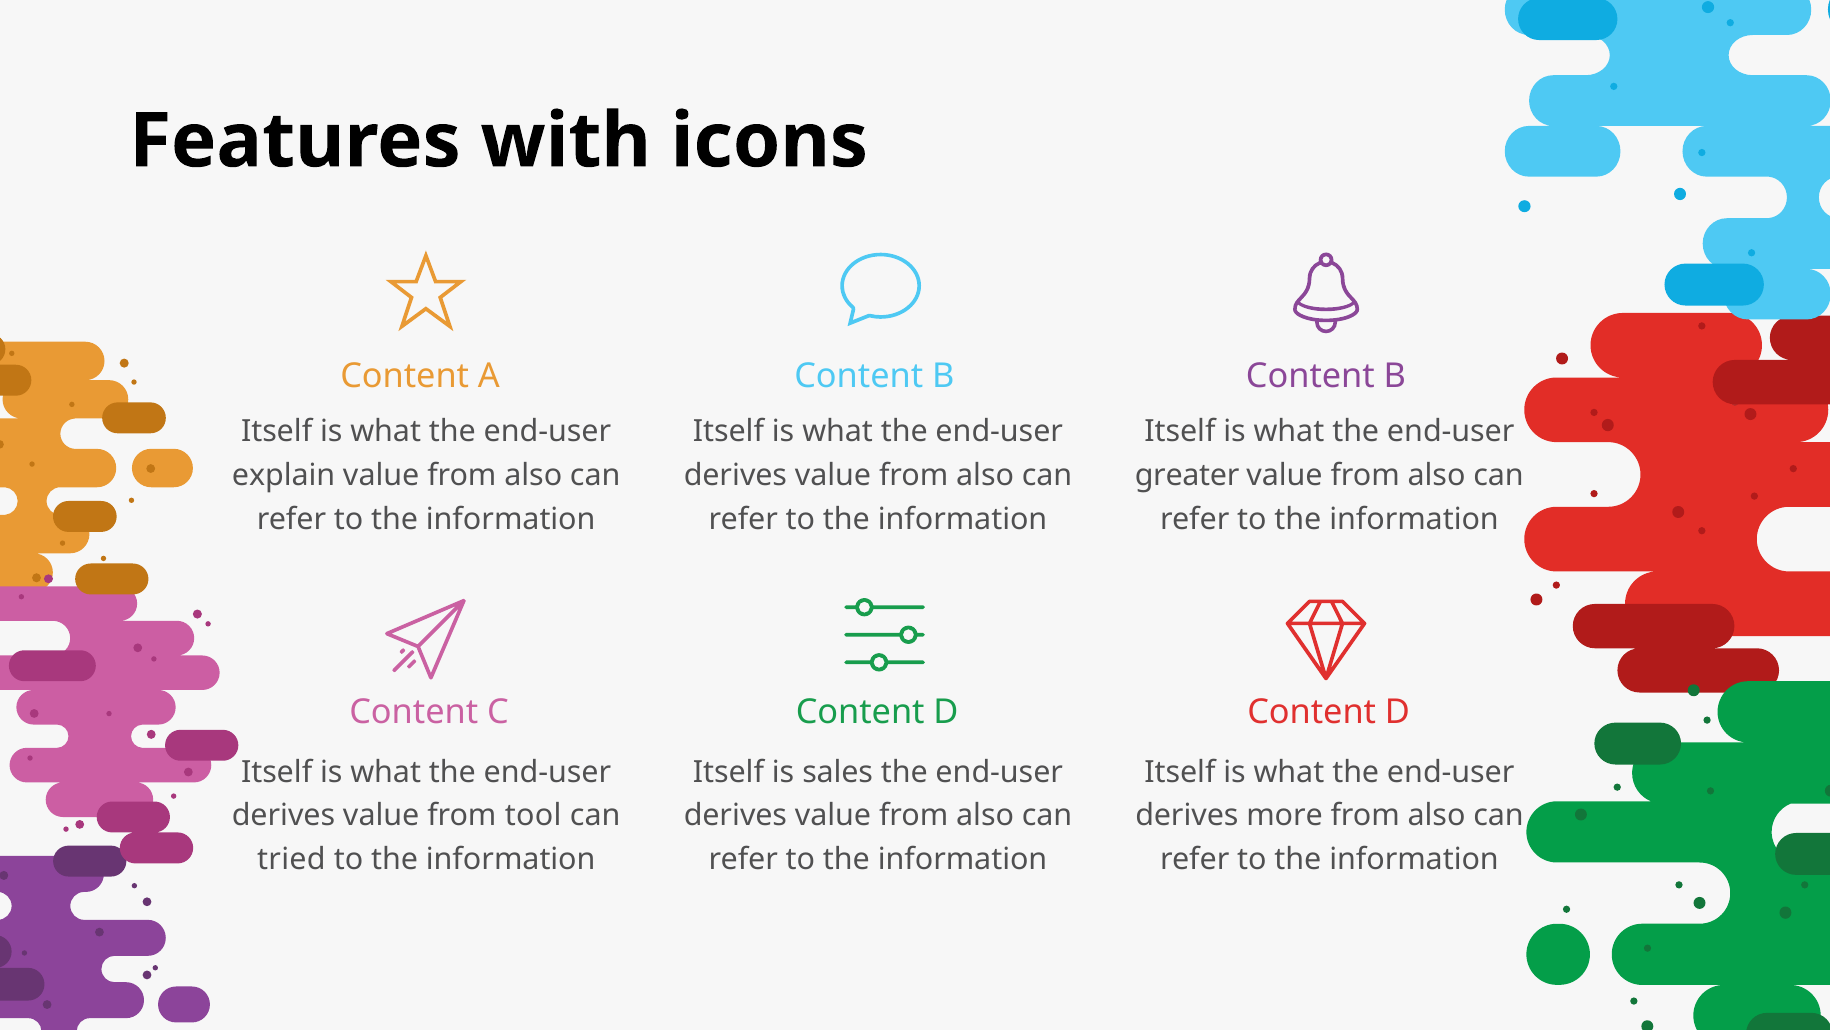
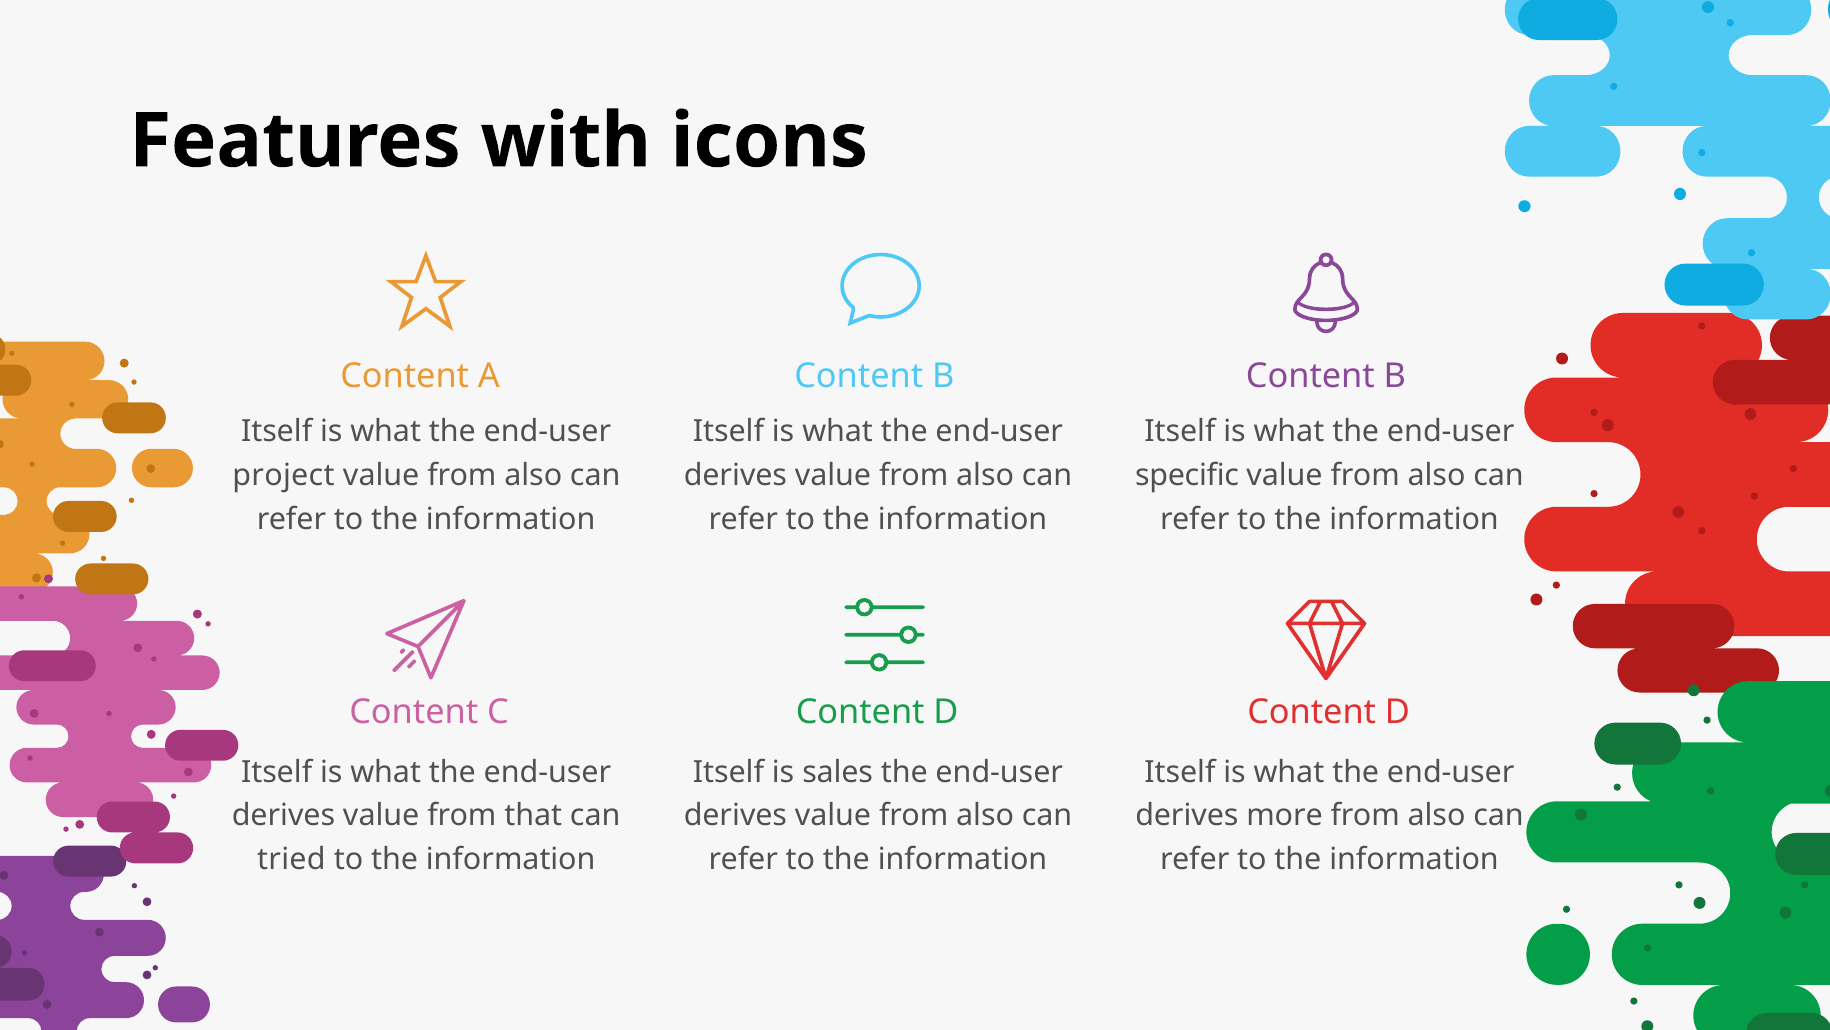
explain: explain -> project
greater: greater -> specific
tool: tool -> that
